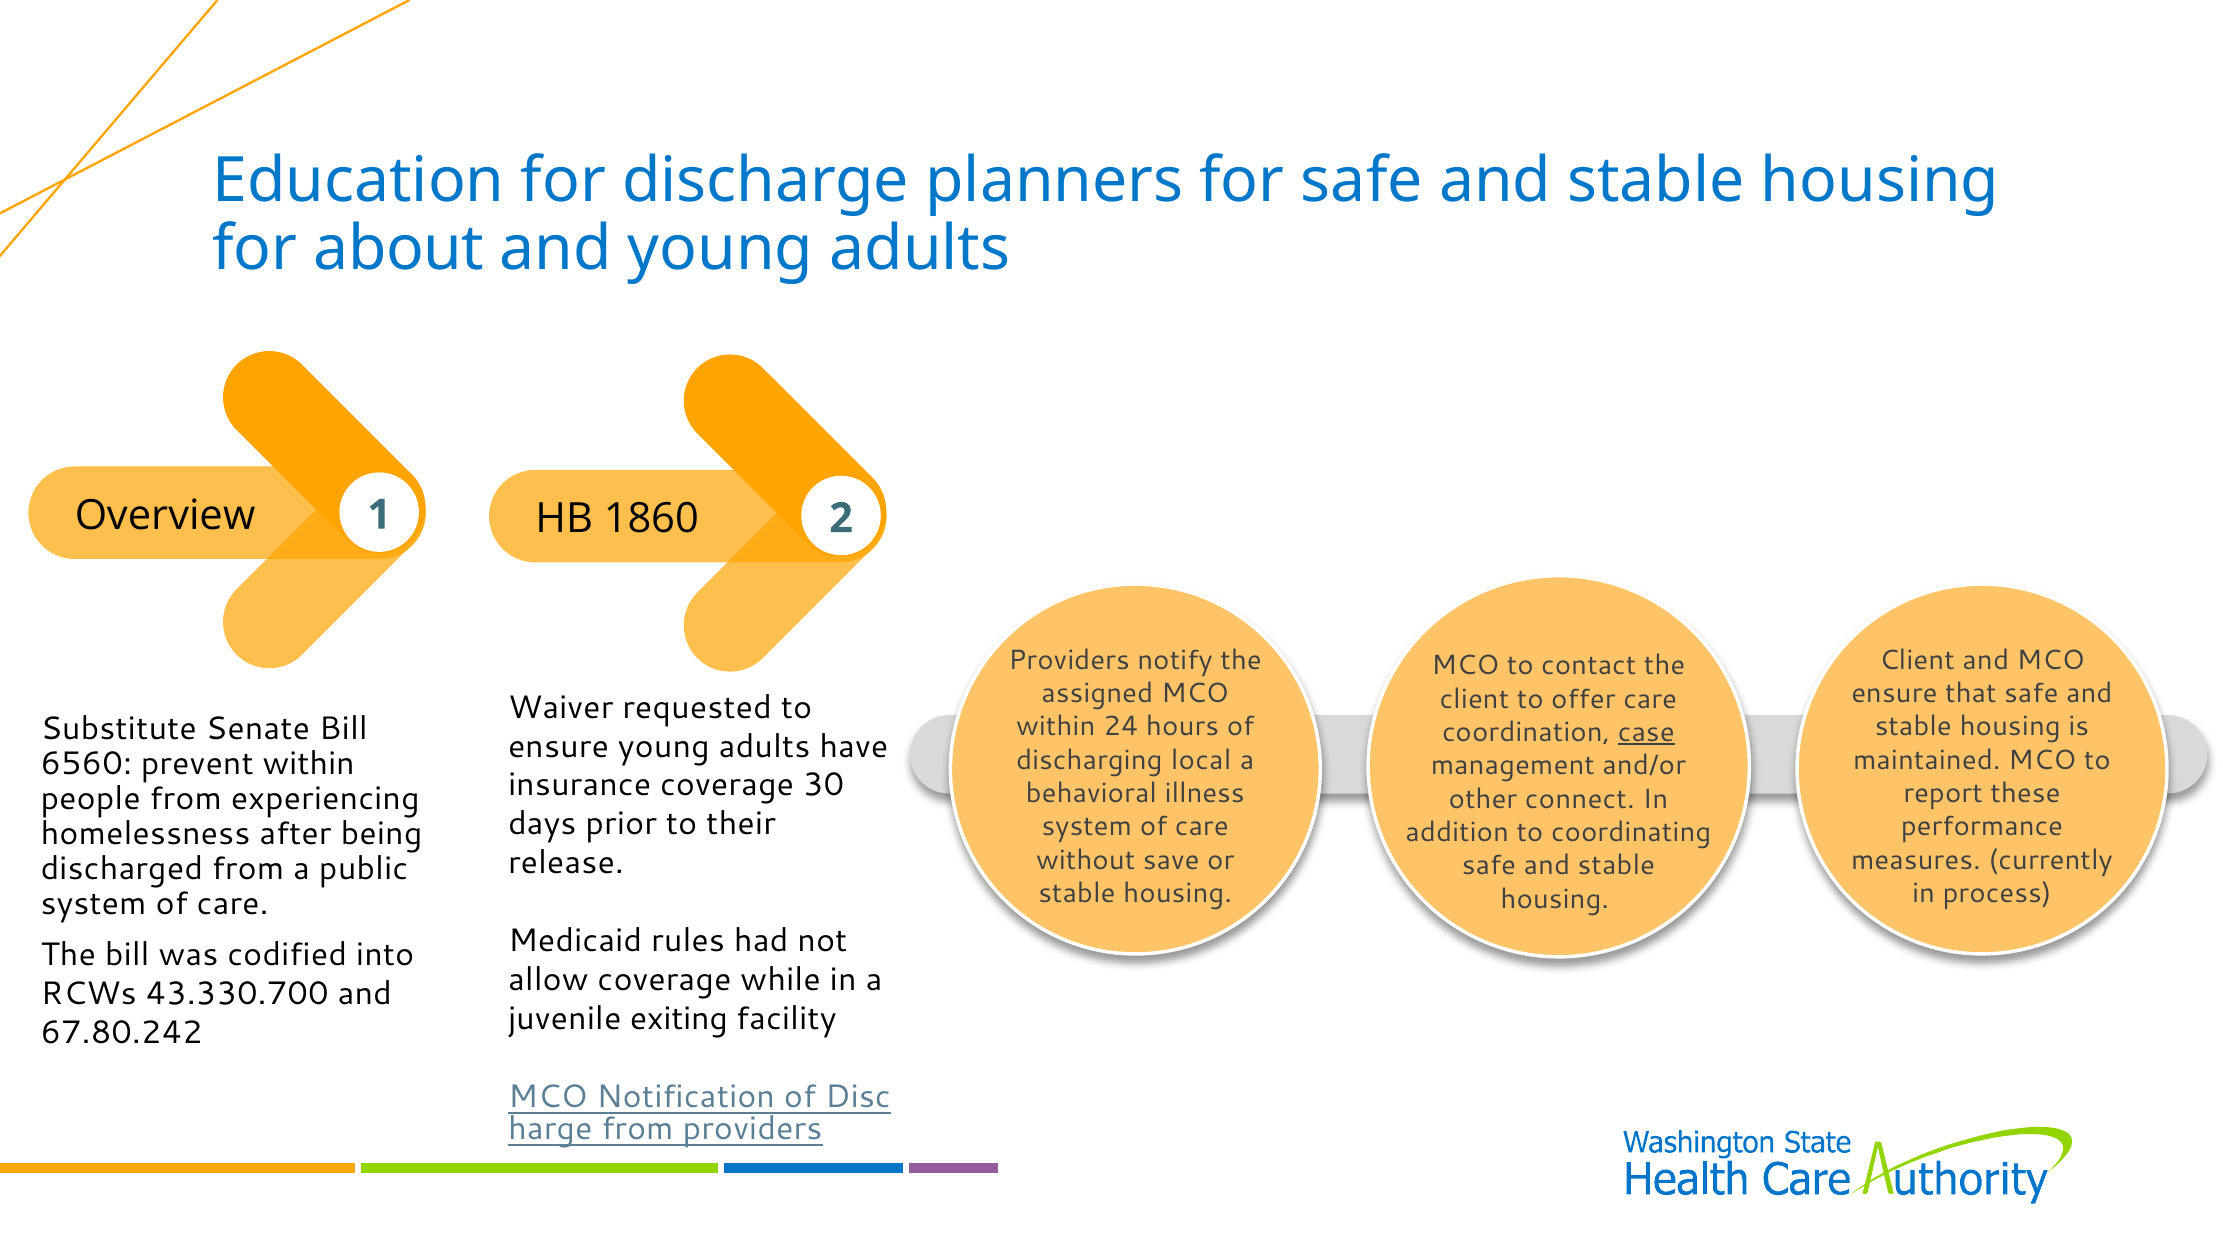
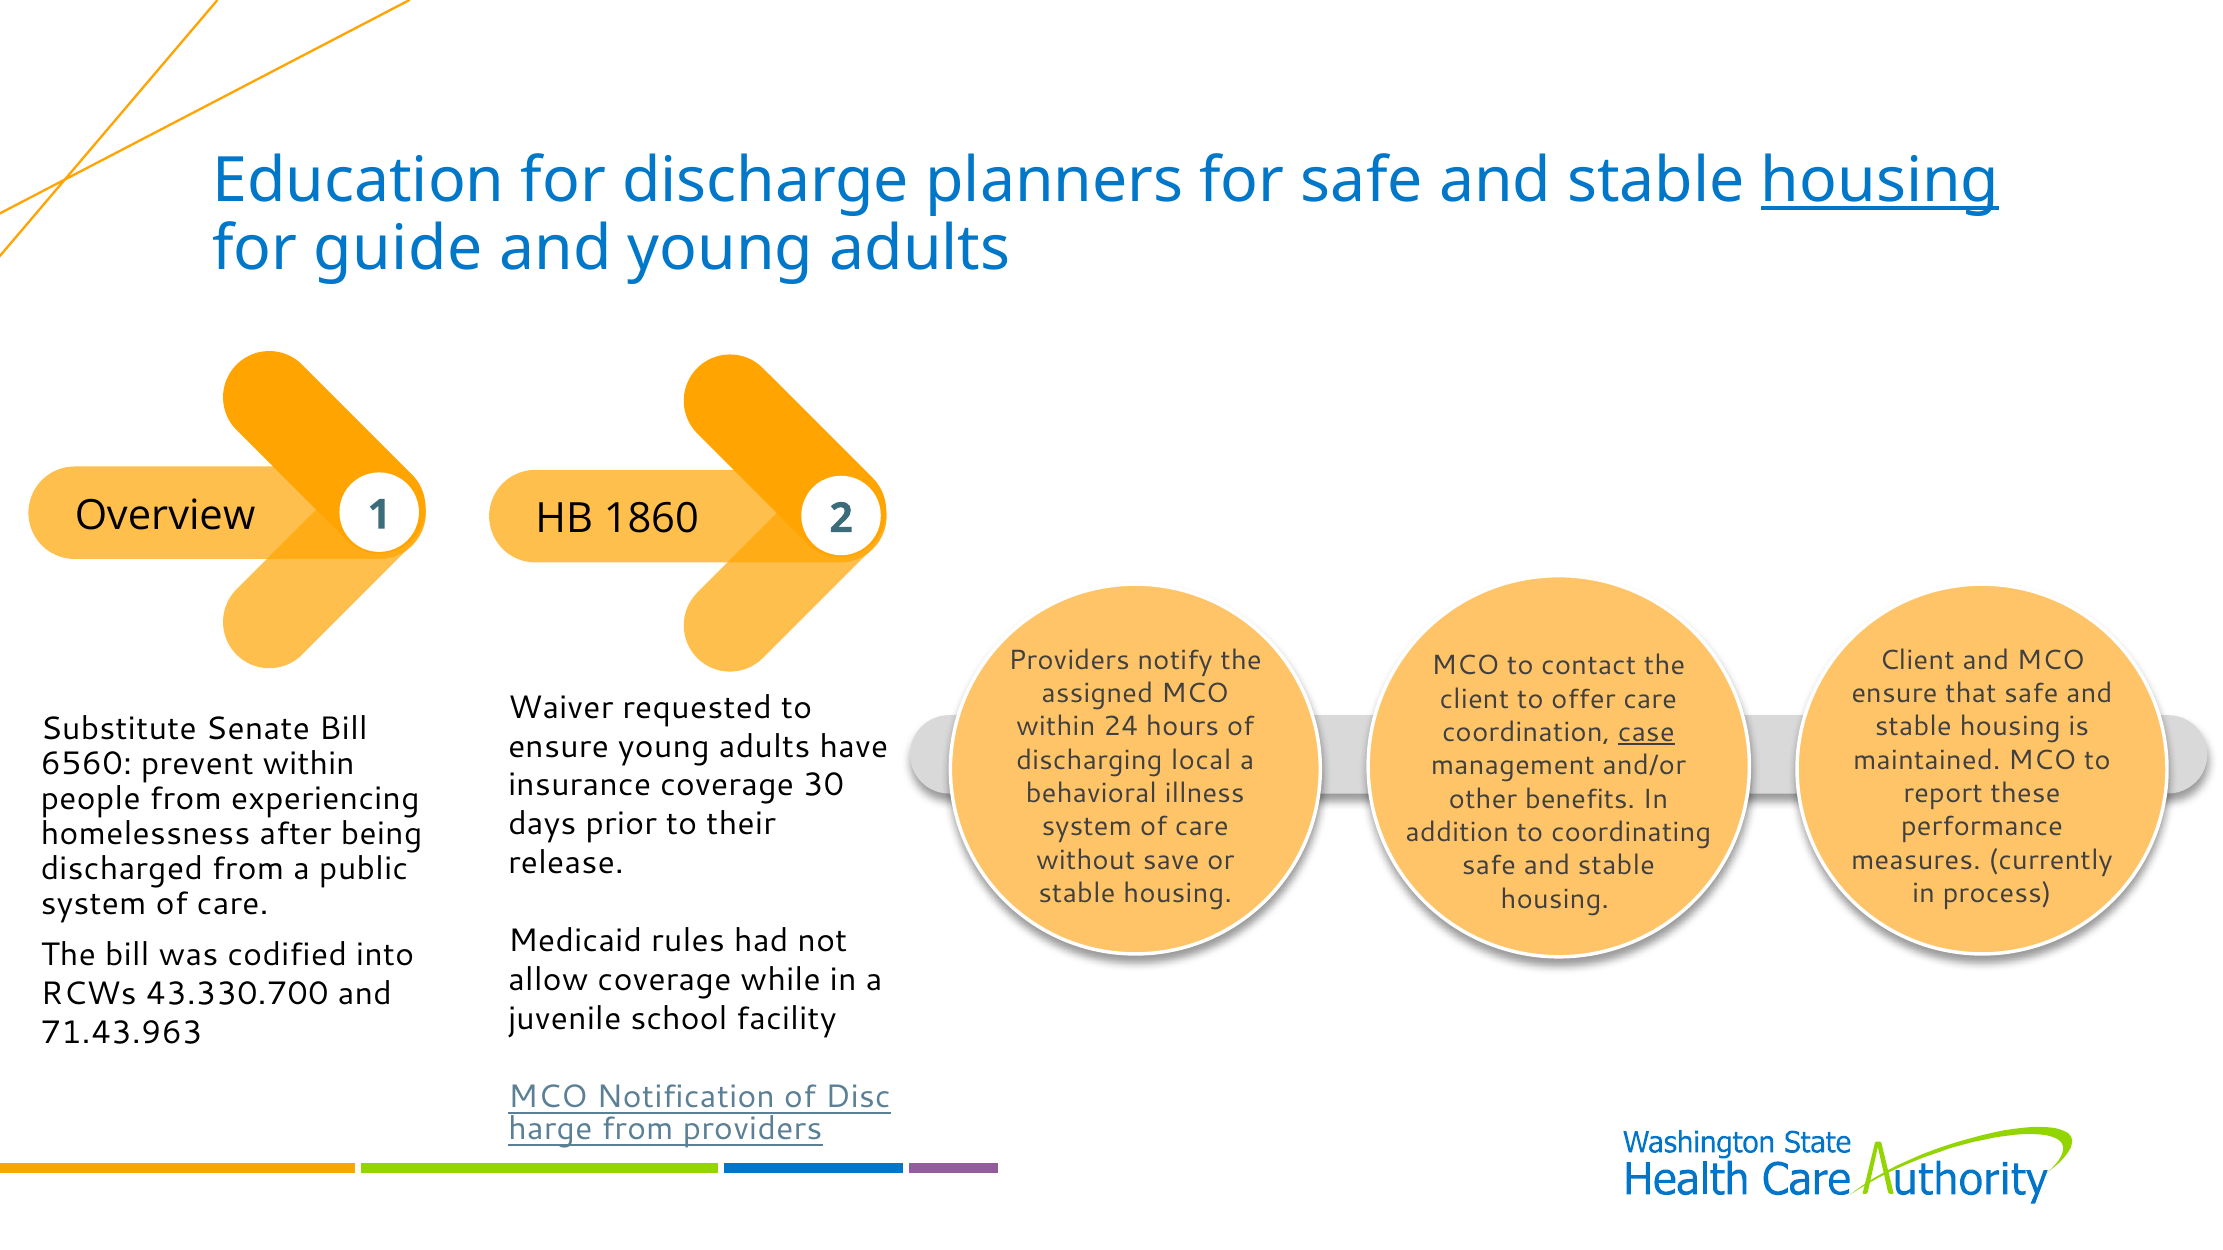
housing at (1880, 181) underline: none -> present
about: about -> guide
connect: connect -> benefits
exiting: exiting -> school
67.80.242: 67.80.242 -> 71.43.963
